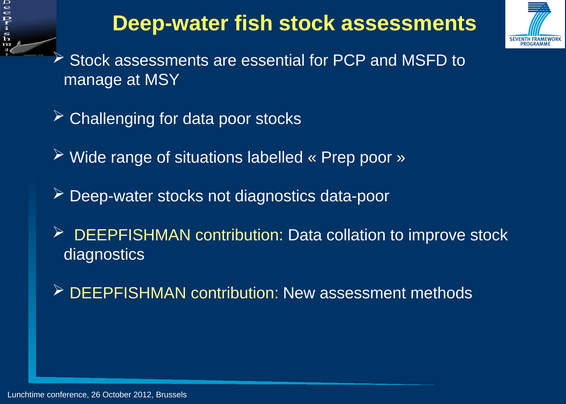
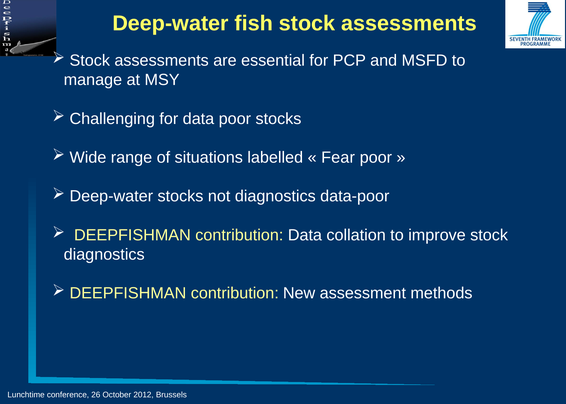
Prep: Prep -> Fear
